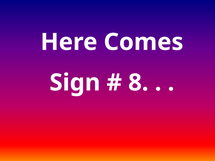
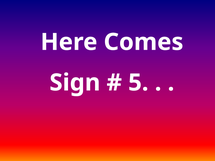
8: 8 -> 5
